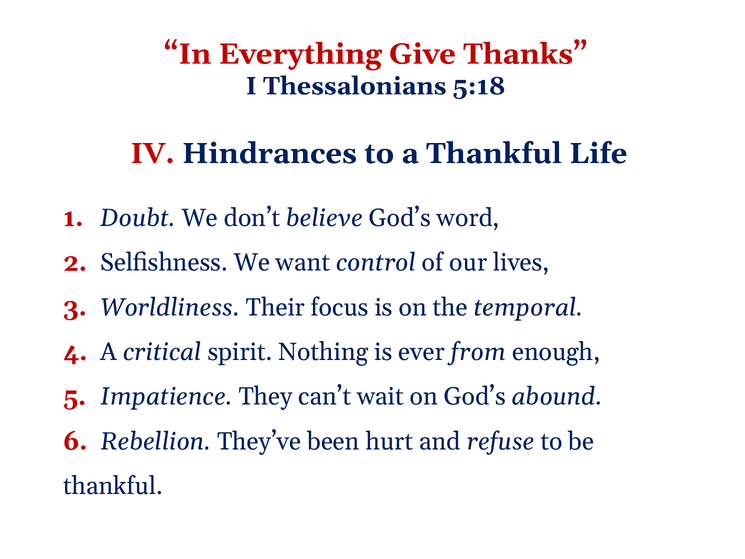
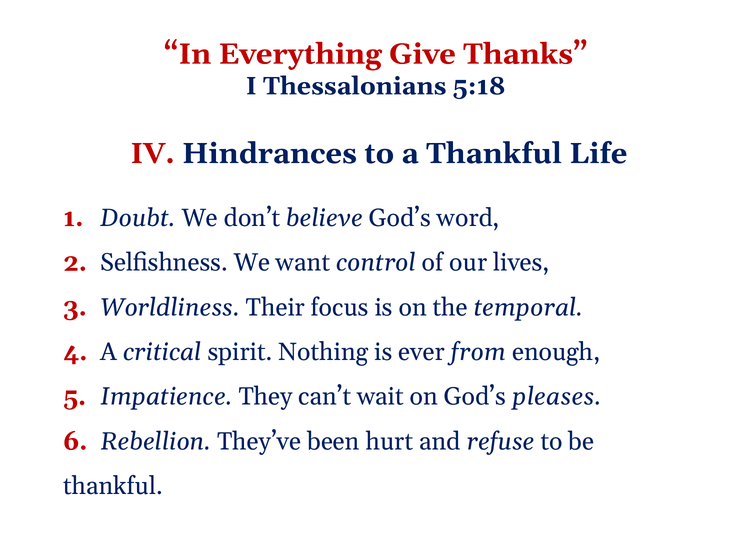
abound: abound -> pleases
